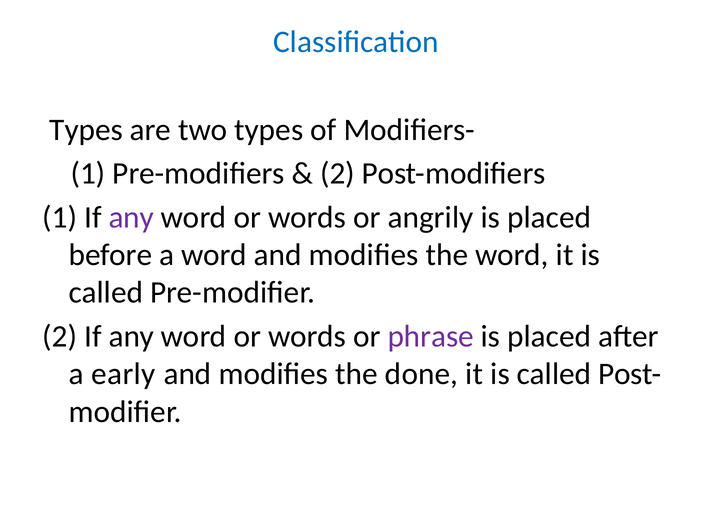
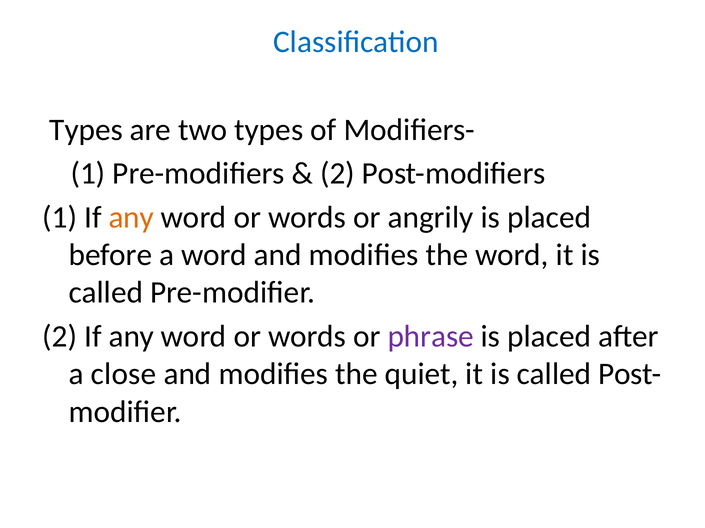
any at (131, 218) colour: purple -> orange
early: early -> close
done: done -> quiet
